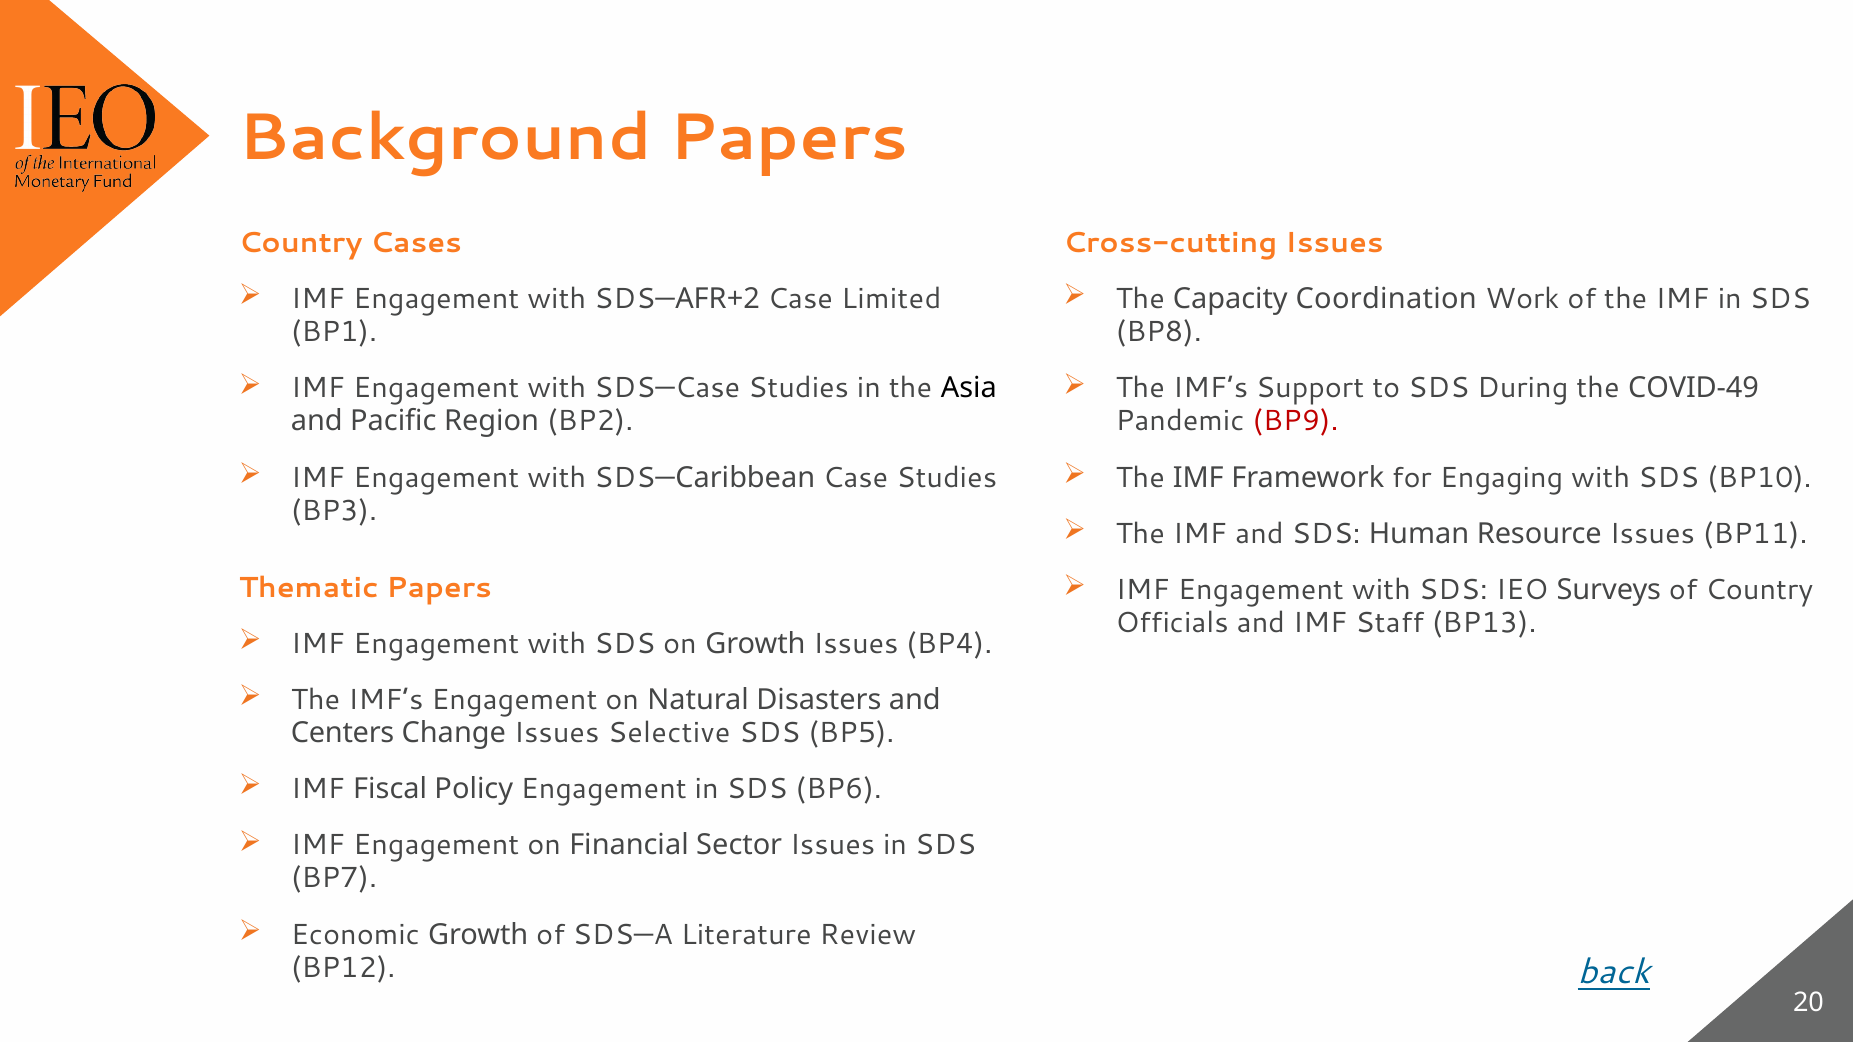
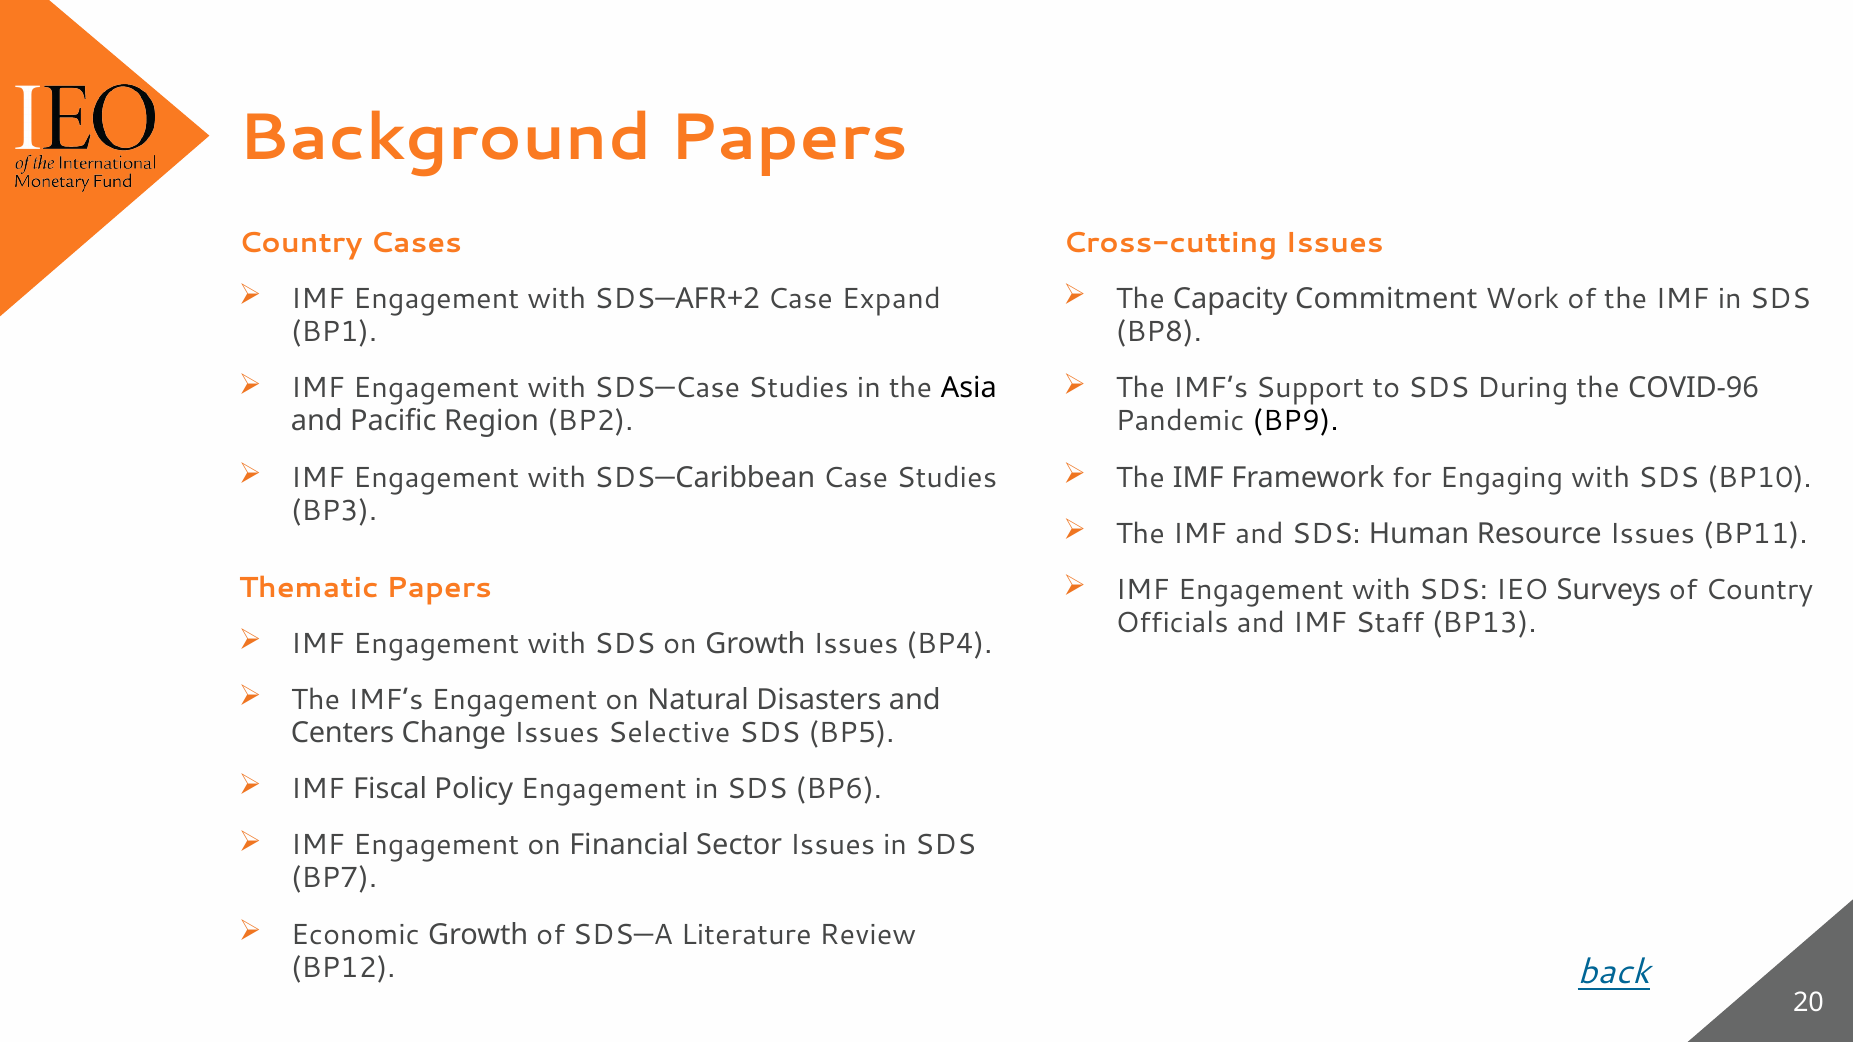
Limited: Limited -> Expand
Coordination: Coordination -> Commitment
COVID-49: COVID-49 -> COVID-96
BP9 colour: red -> black
